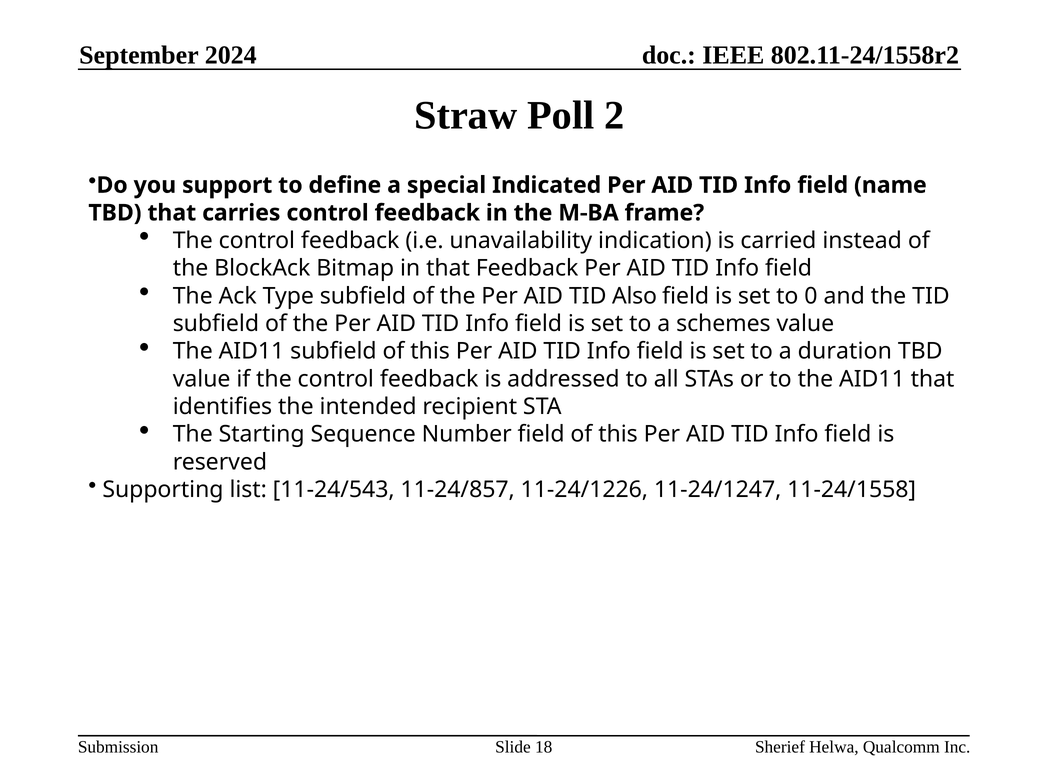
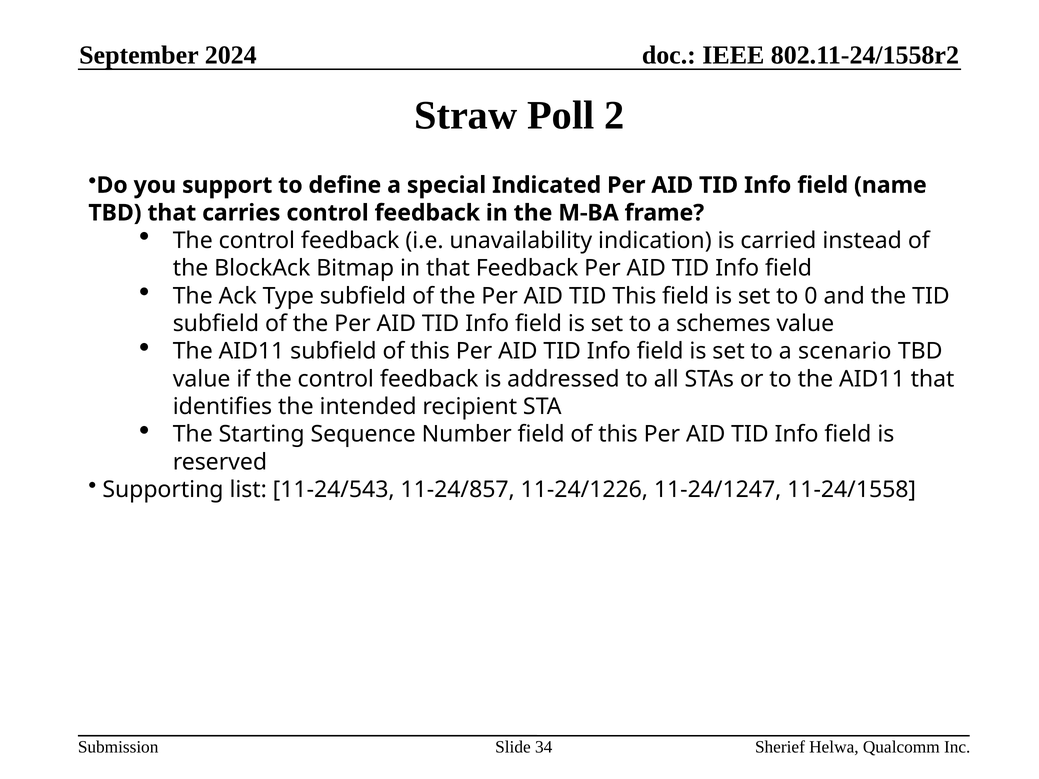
TID Also: Also -> This
duration: duration -> scenario
18: 18 -> 34
